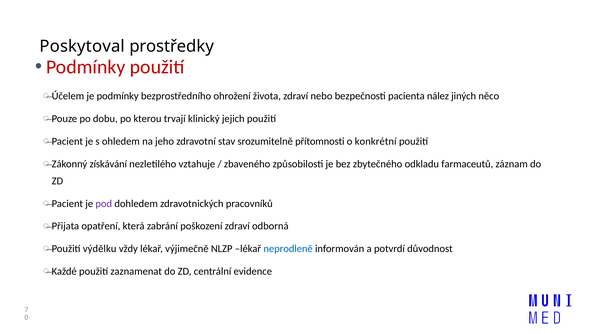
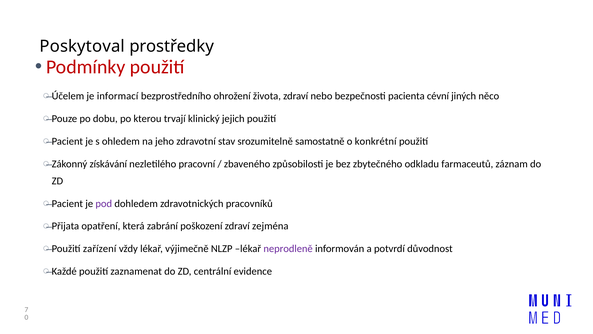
je podmínky: podmínky -> informací
nález: nález -> cévní
přítomnosti: přítomnosti -> samostatně
vztahuje: vztahuje -> pracovní
odborná: odborná -> zejména
výdělku: výdělku -> zařízení
neprodleně colour: blue -> purple
